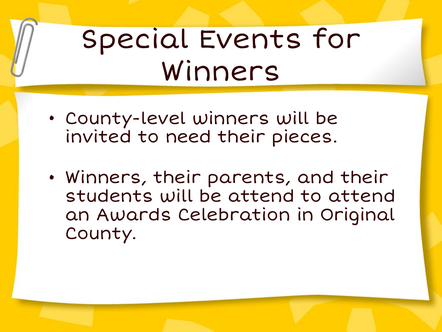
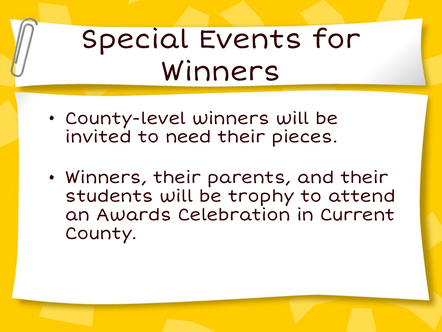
be attend: attend -> trophy
Original: Original -> Current
